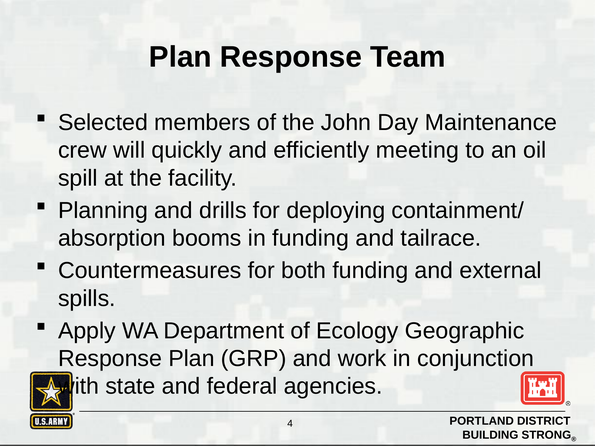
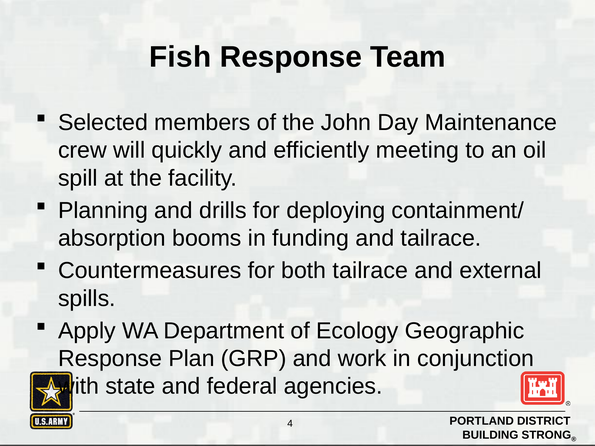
Plan at (180, 57): Plan -> Fish
both funding: funding -> tailrace
